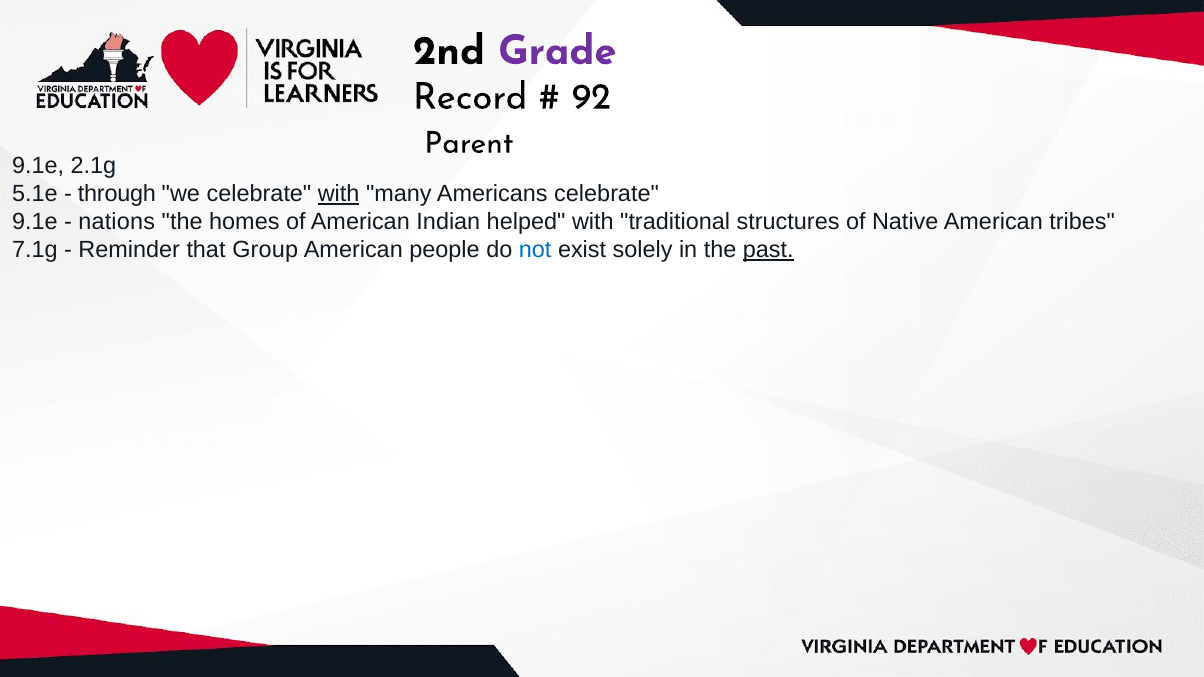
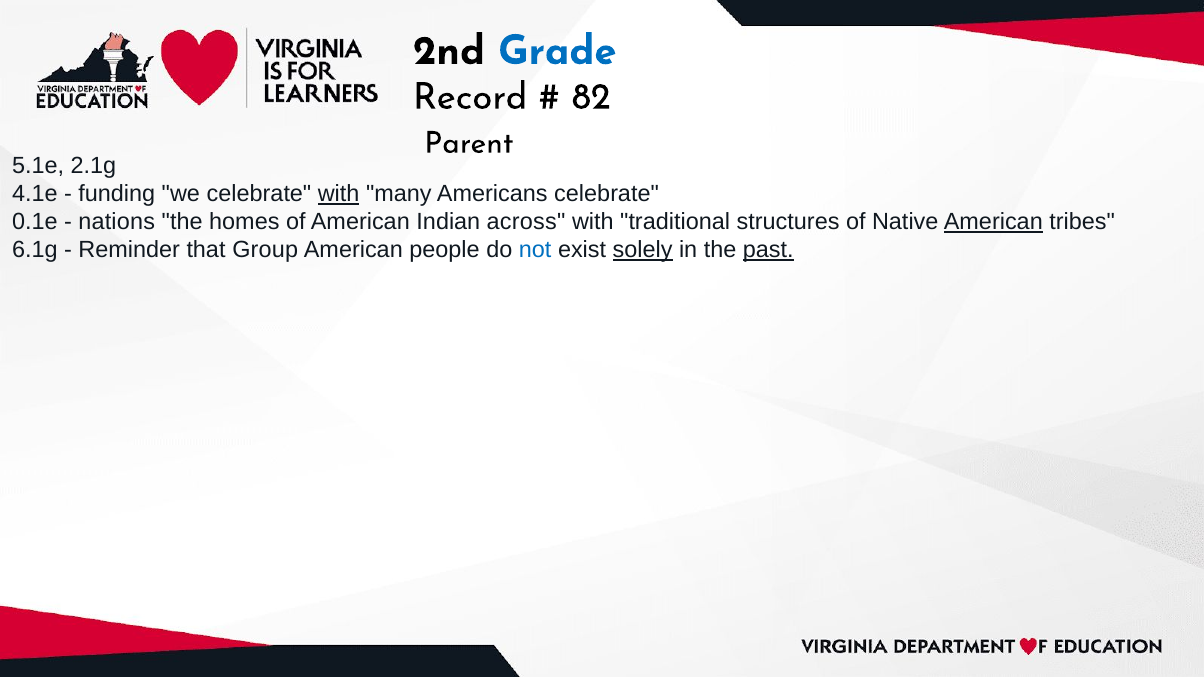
Grade colour: purple -> blue
92: 92 -> 82
9.1e at (38, 166): 9.1e -> 5.1e
5.1e: 5.1e -> 4.1e
through: through -> funding
9.1e at (35, 222): 9.1e -> 0.1e
helped: helped -> across
American at (993, 222) underline: none -> present
7.1g: 7.1g -> 6.1g
solely underline: none -> present
